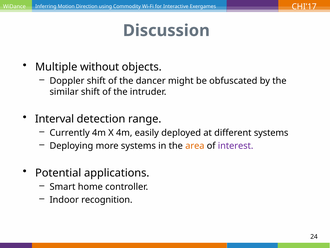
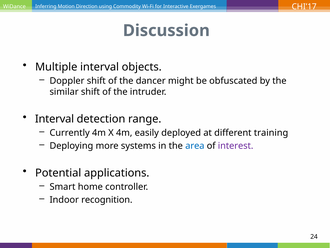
Multiple without: without -> interval
different systems: systems -> training
area colour: orange -> blue
